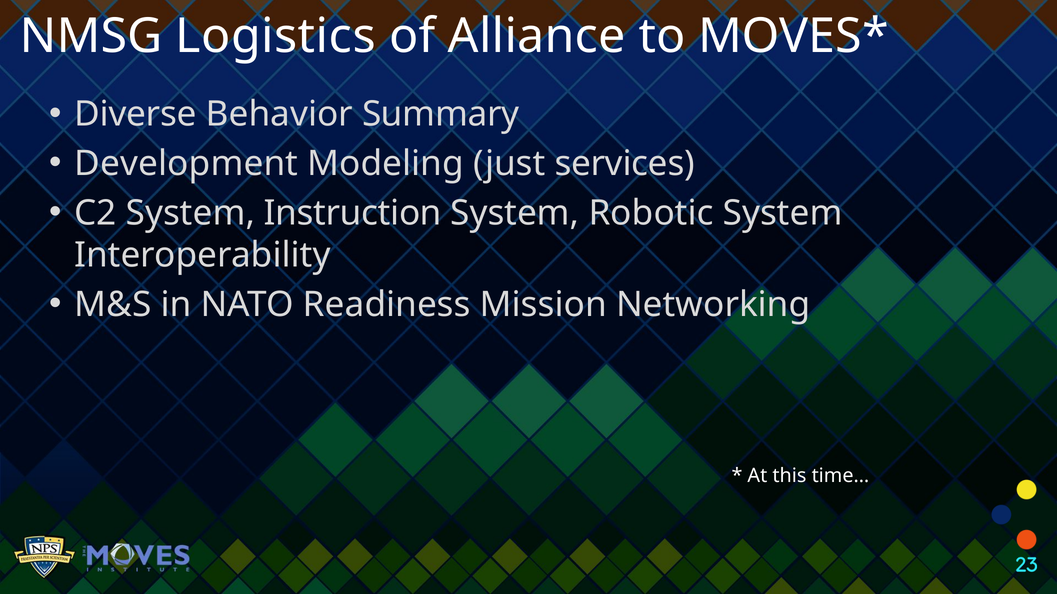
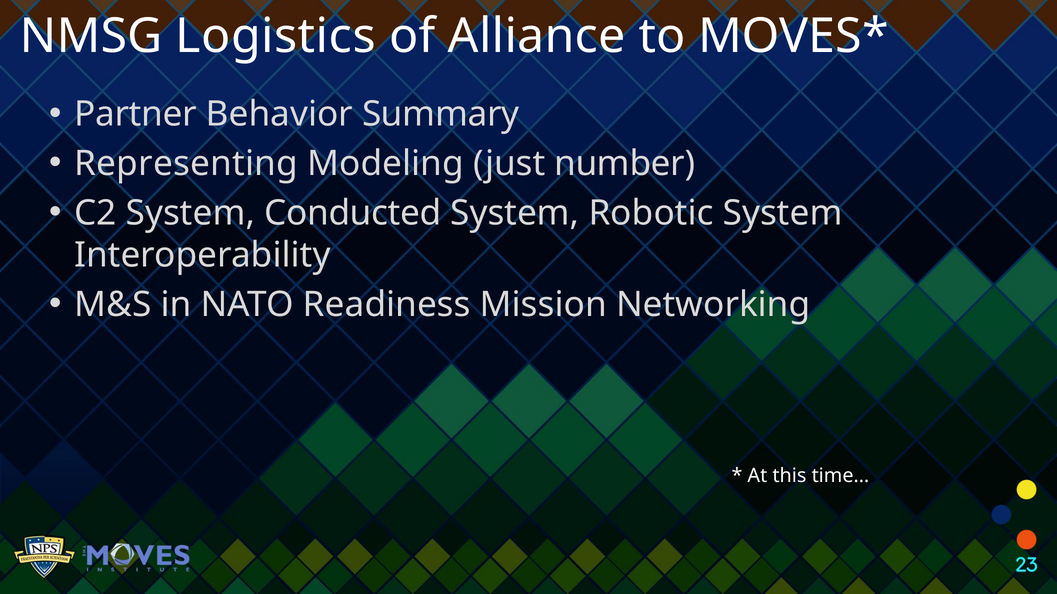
Diverse: Diverse -> Partner
Development: Development -> Representing
services: services -> number
Instruction: Instruction -> Conducted
